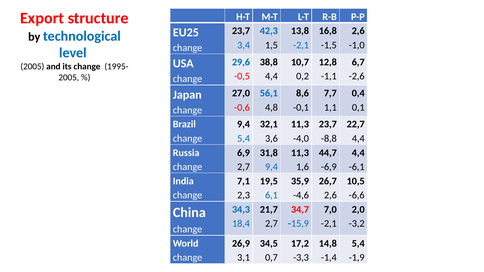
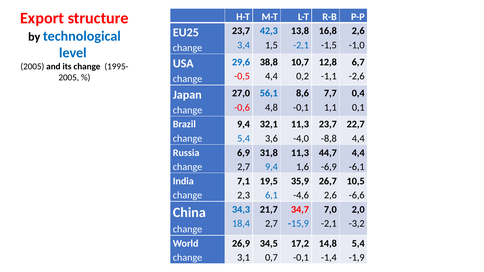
-3,3 at (301, 258): -3,3 -> -0,1
